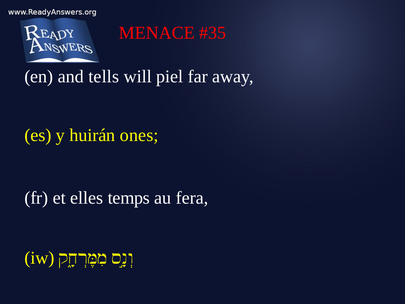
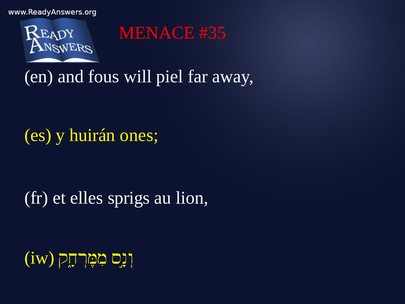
tells: tells -> fous
temps: temps -> sprigs
fera: fera -> lion
